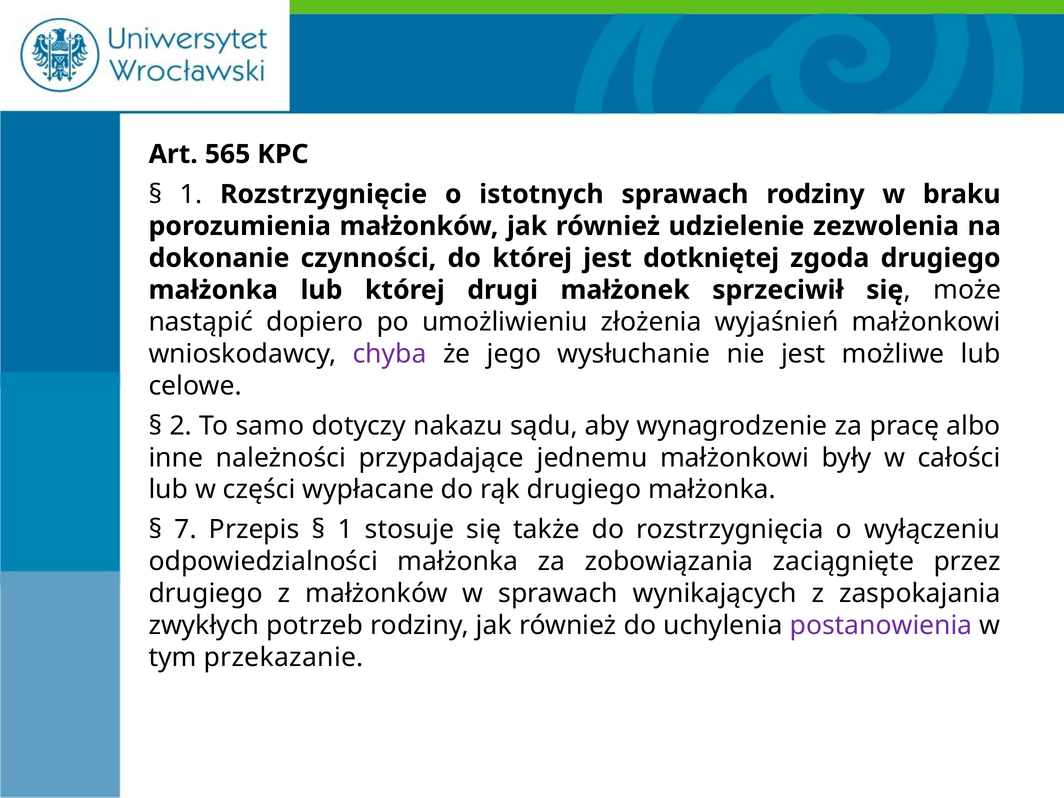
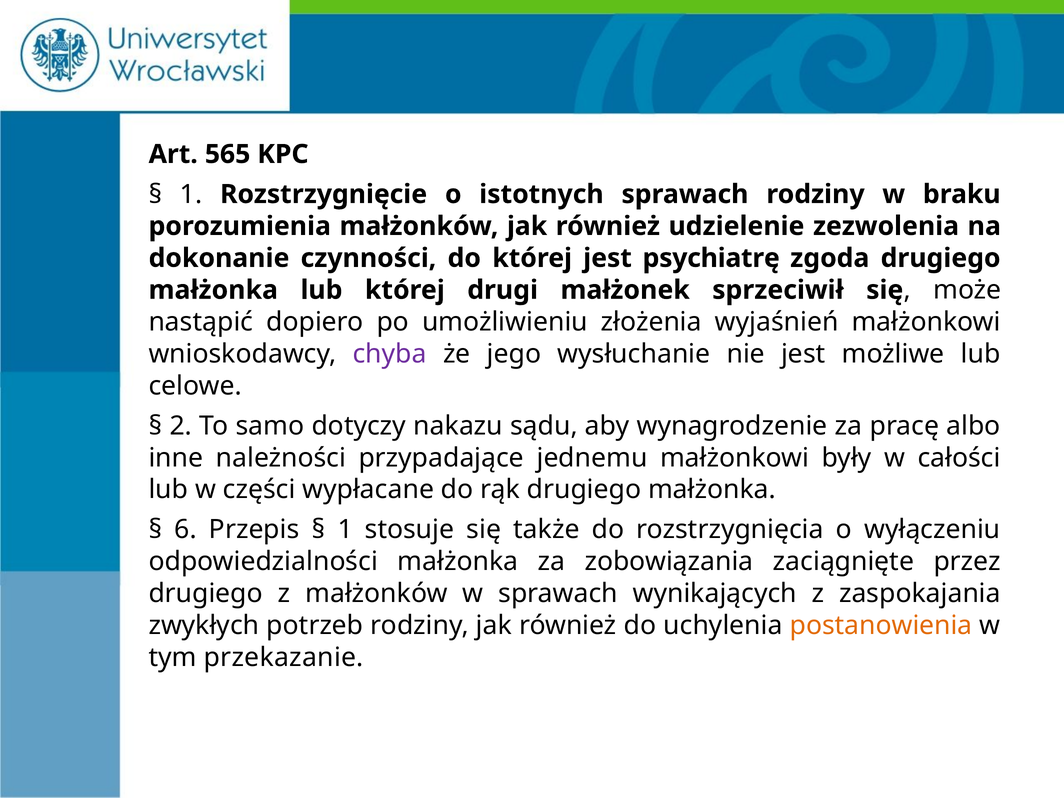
dotkniętej: dotkniętej -> psychiatrę
7: 7 -> 6
postanowienia colour: purple -> orange
